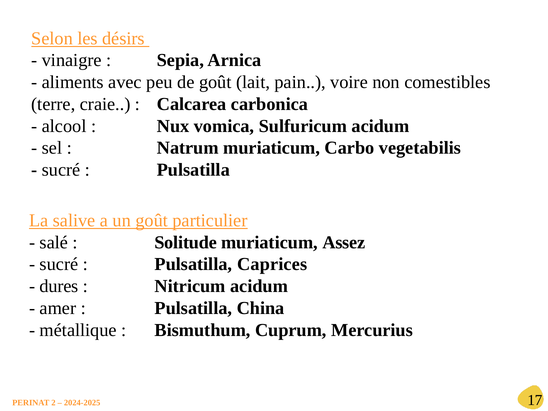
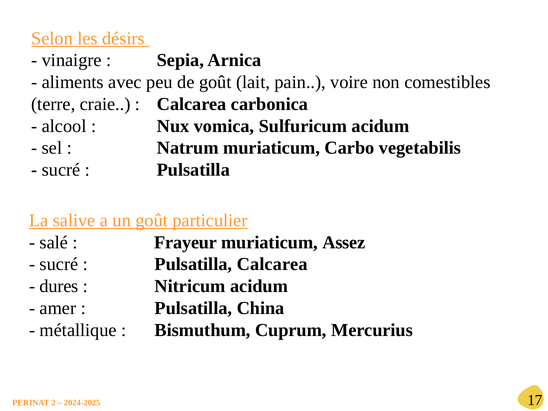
Solitude: Solitude -> Frayeur
Pulsatilla Caprices: Caprices -> Calcarea
